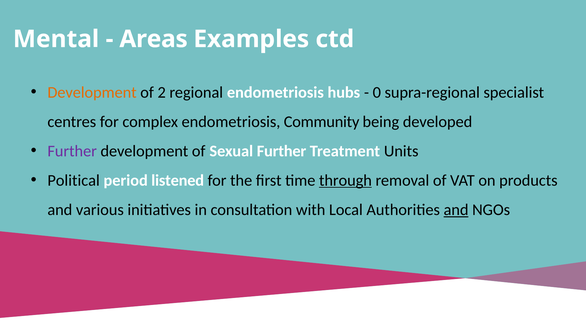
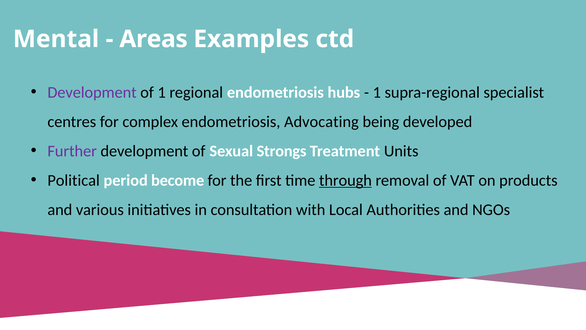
Development at (92, 92) colour: orange -> purple
of 2: 2 -> 1
0 at (377, 92): 0 -> 1
Community: Community -> Advocating
Sexual Further: Further -> Strongs
listened: listened -> become
and at (456, 209) underline: present -> none
